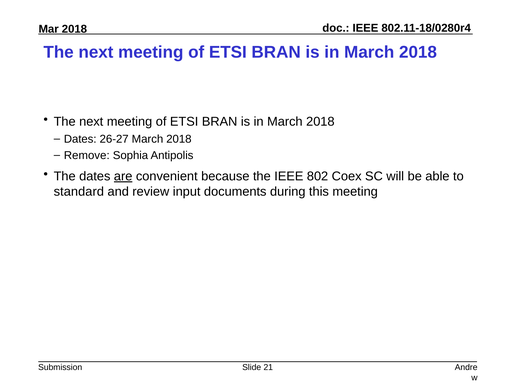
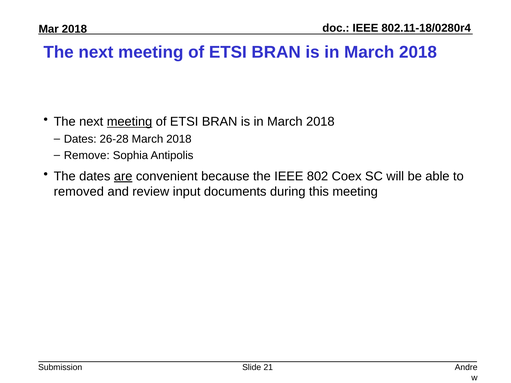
meeting at (130, 122) underline: none -> present
26-27: 26-27 -> 26-28
standard: standard -> removed
